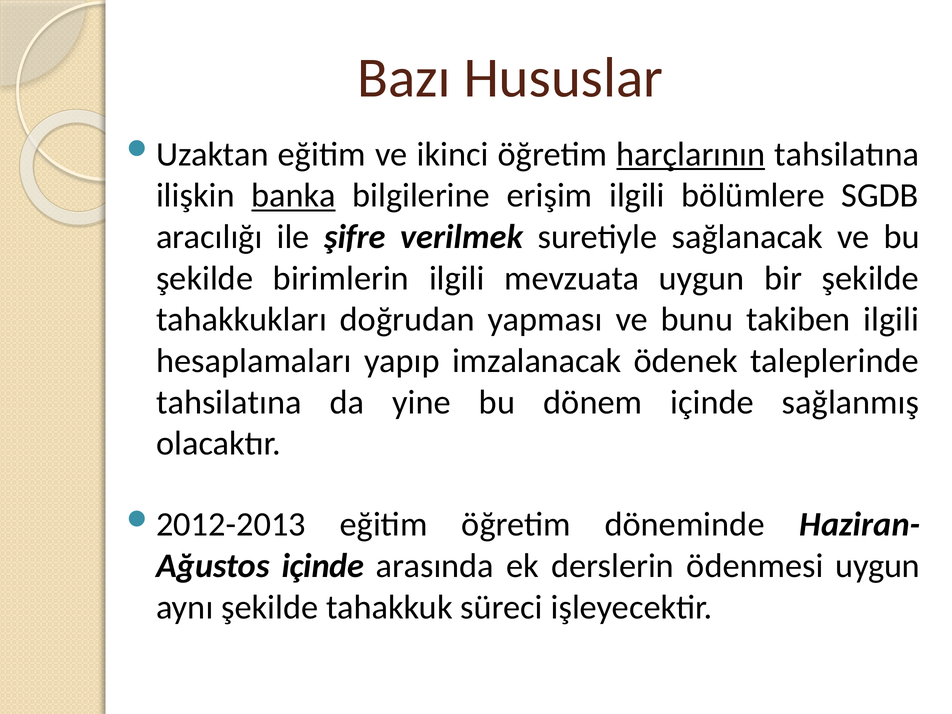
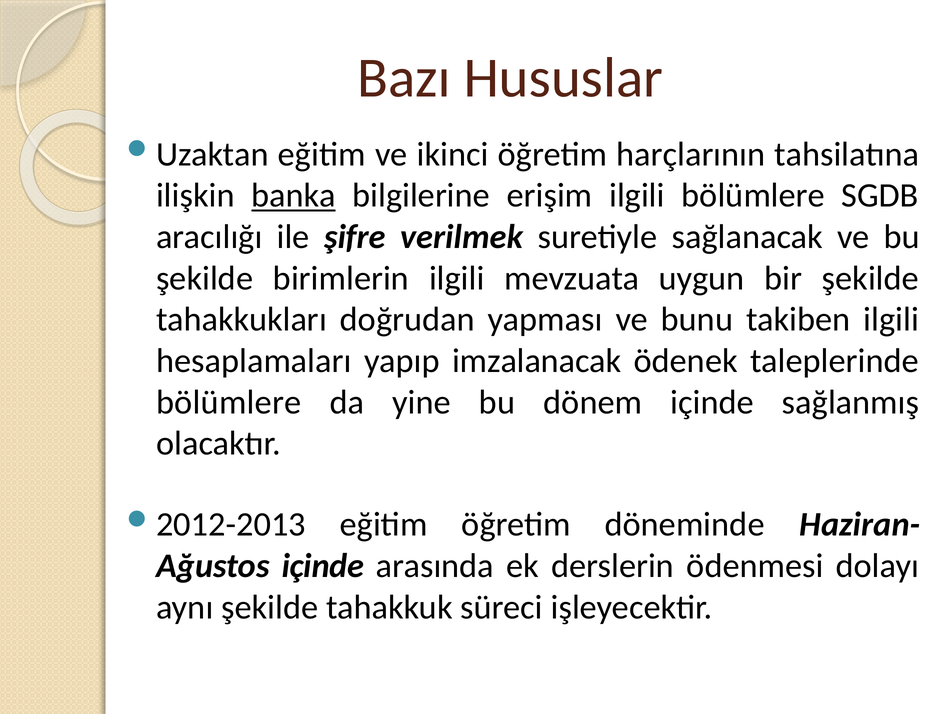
harçlarının underline: present -> none
tahsilatına at (229, 402): tahsilatına -> bölümlere
ödenmesi uygun: uygun -> dolayı
